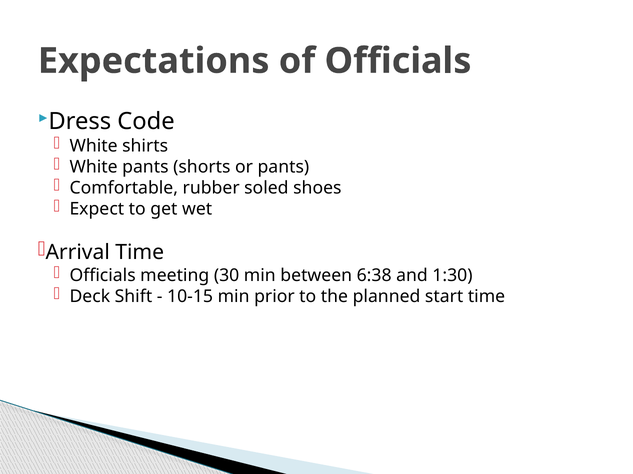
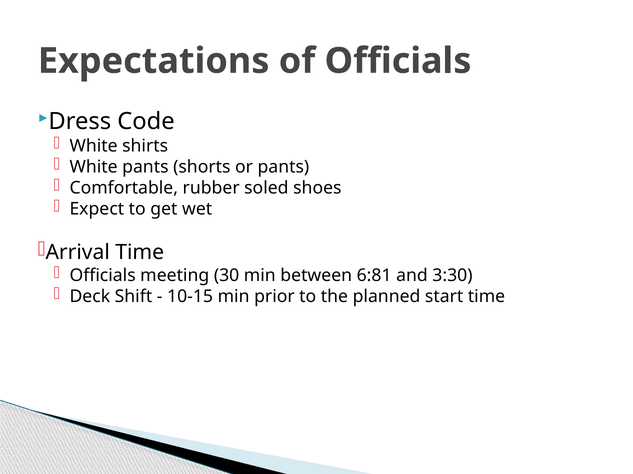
6:38: 6:38 -> 6:81
1:30: 1:30 -> 3:30
